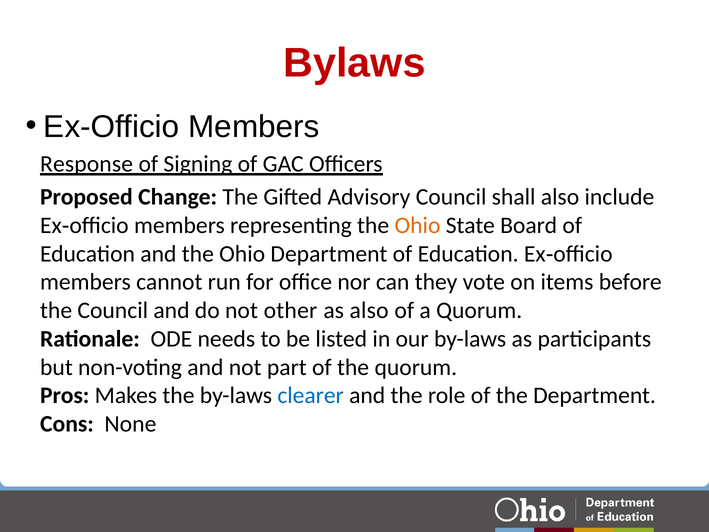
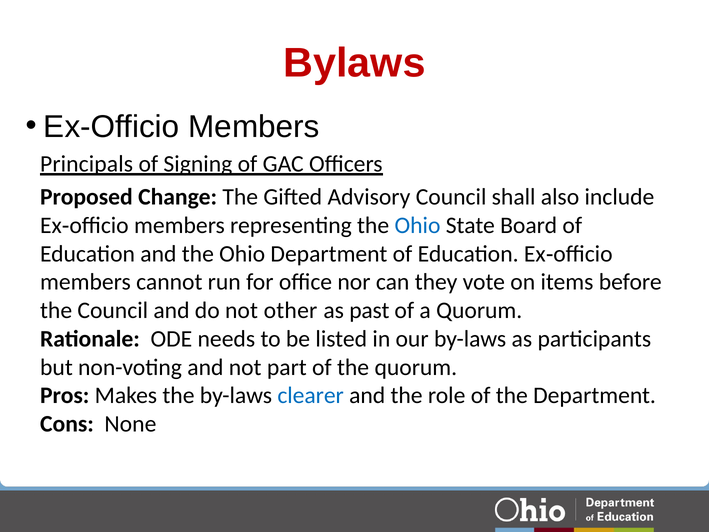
Response: Response -> Principals
Ohio at (417, 225) colour: orange -> blue
as also: also -> past
